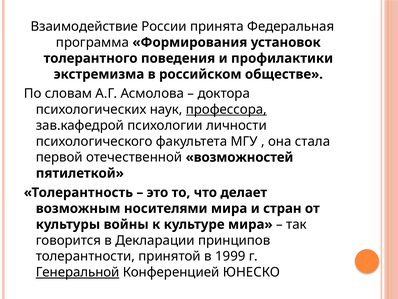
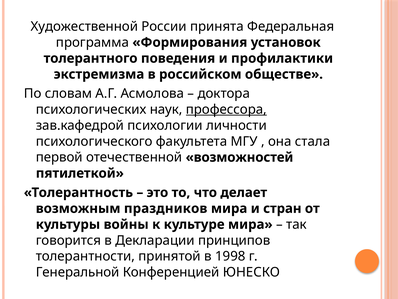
Взаимодействие: Взаимодействие -> Художественной
носителями: носителями -> праздников
1999: 1999 -> 1998
Генеральной underline: present -> none
